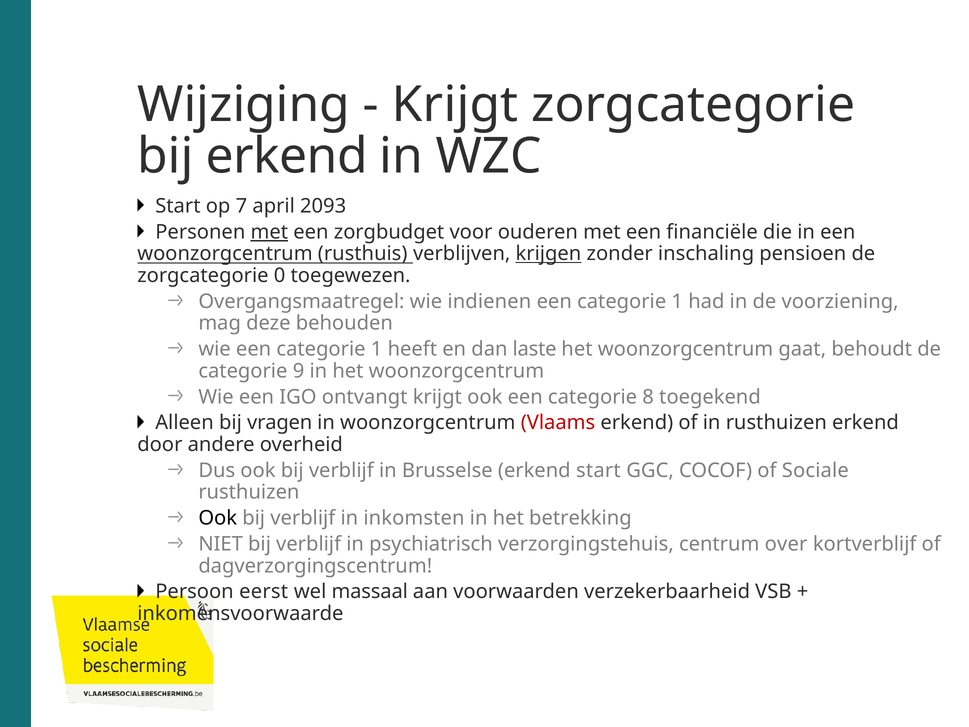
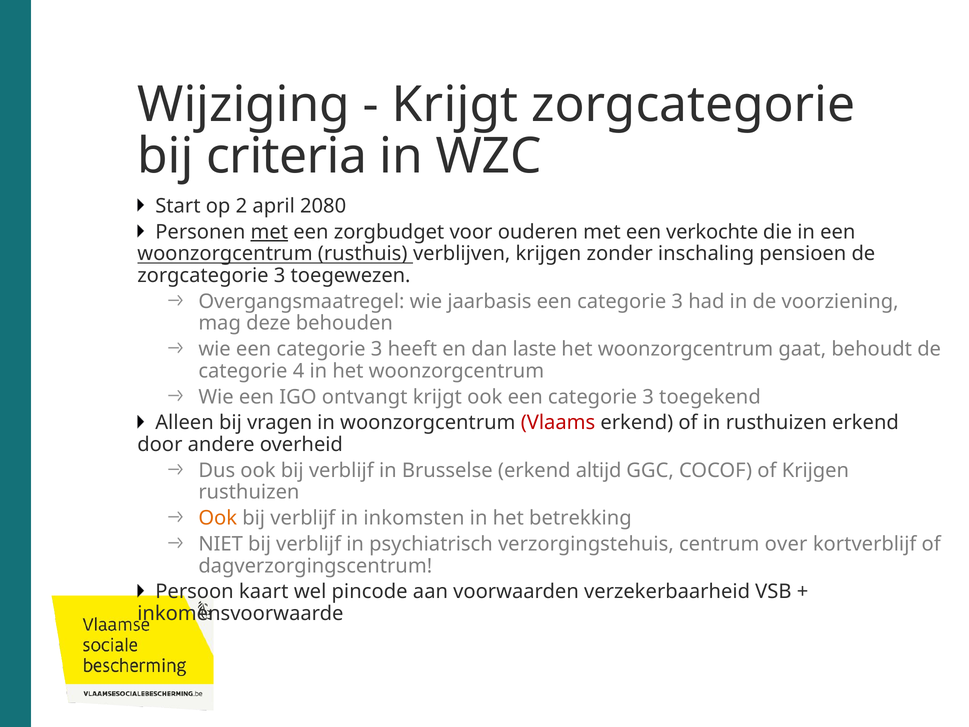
bij erkend: erkend -> criteria
7: 7 -> 2
2093: 2093 -> 2080
financiële: financiële -> verkochte
krijgen at (548, 254) underline: present -> none
zorgcategorie 0: 0 -> 3
indienen: indienen -> jaarbasis
1 at (677, 301): 1 -> 3
wie een categorie 1: 1 -> 3
9: 9 -> 4
ook een categorie 8: 8 -> 3
erkend start: start -> altijd
of Sociale: Sociale -> Krijgen
Ook at (218, 518) colour: black -> orange
eerst: eerst -> kaart
massaal: massaal -> pincode
